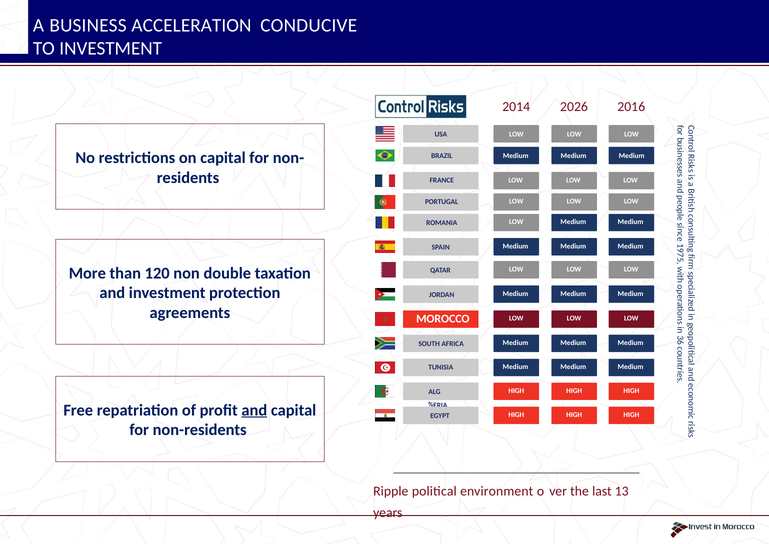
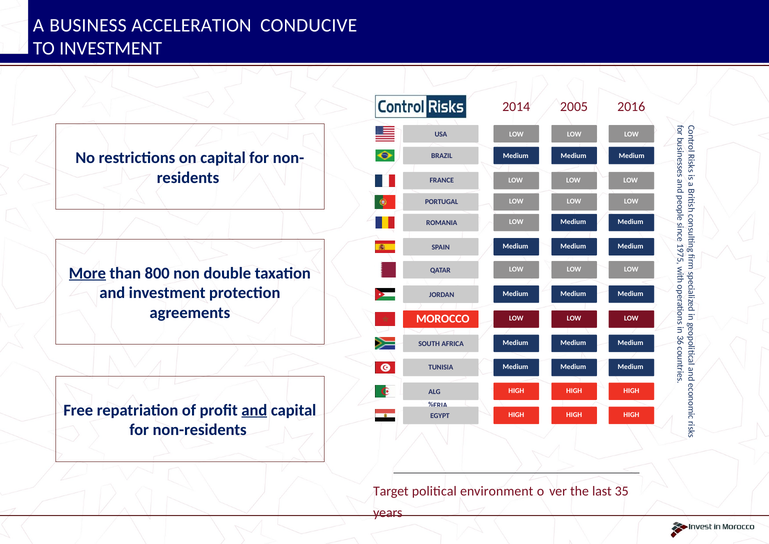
2026: 2026 -> 2005
More underline: none -> present
120: 120 -> 800
Ripple: Ripple -> Target
13: 13 -> 35
